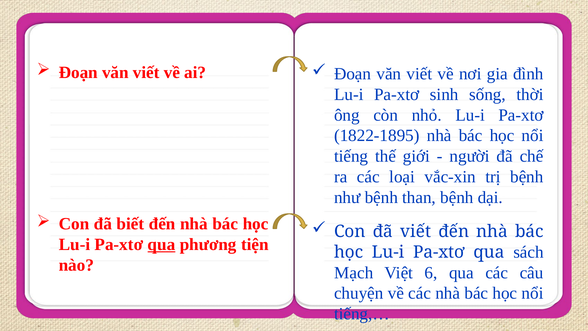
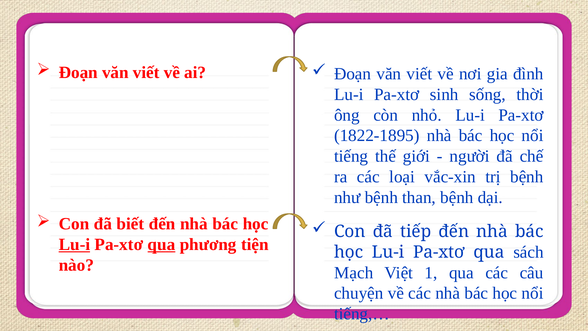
đã viết: viết -> tiếp
Lu-i at (74, 244) underline: none -> present
6: 6 -> 1
